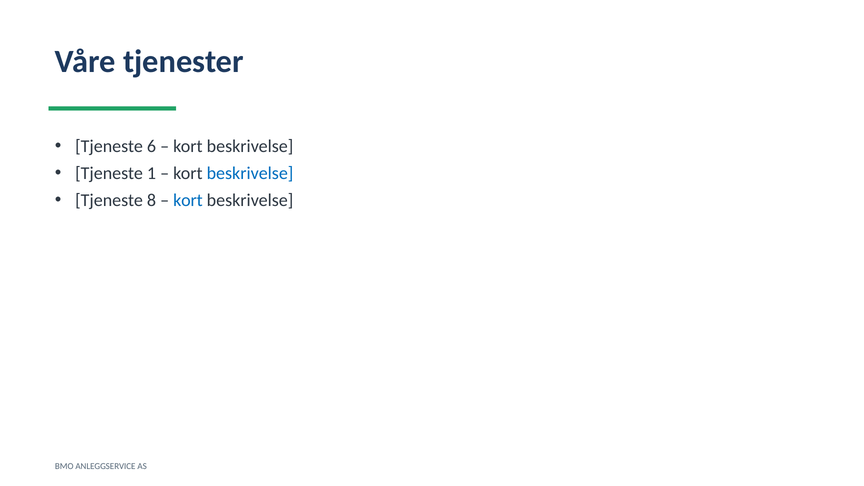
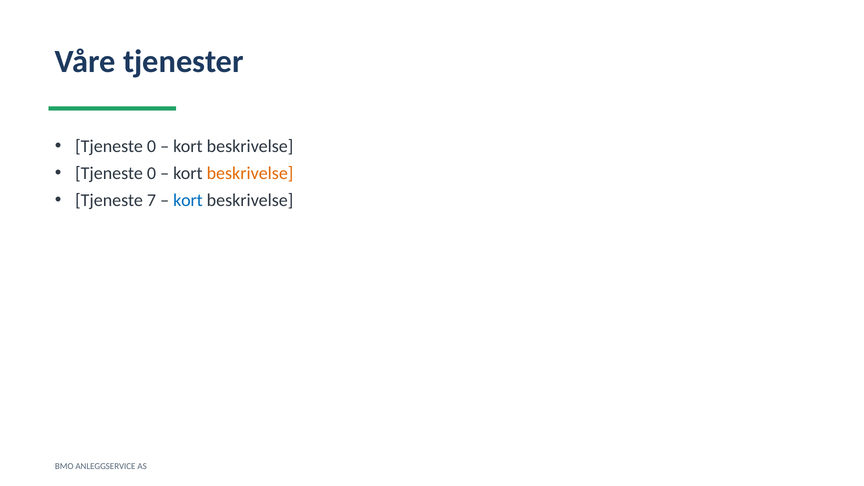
6 at (151, 146): 6 -> 0
1 at (151, 173): 1 -> 0
beskrivelse at (250, 173) colour: blue -> orange
8: 8 -> 7
